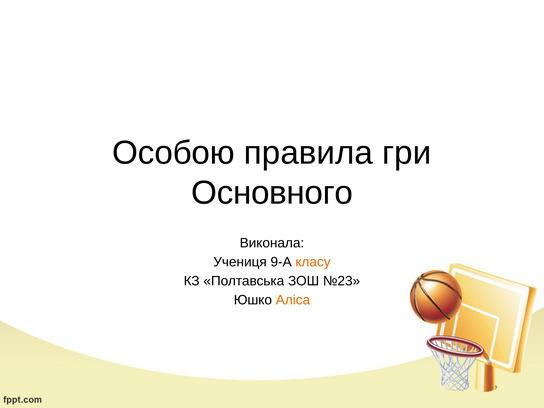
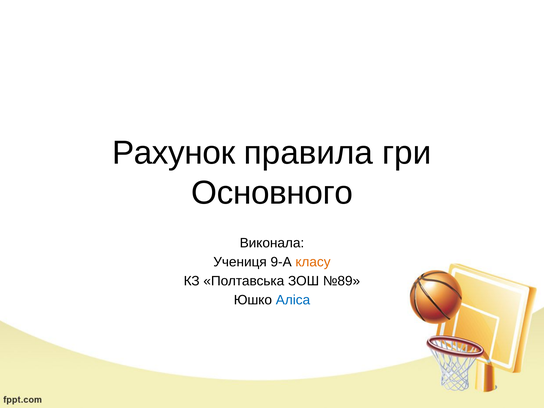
Особою: Особою -> Рахунок
№23: №23 -> №89
Аліса colour: orange -> blue
